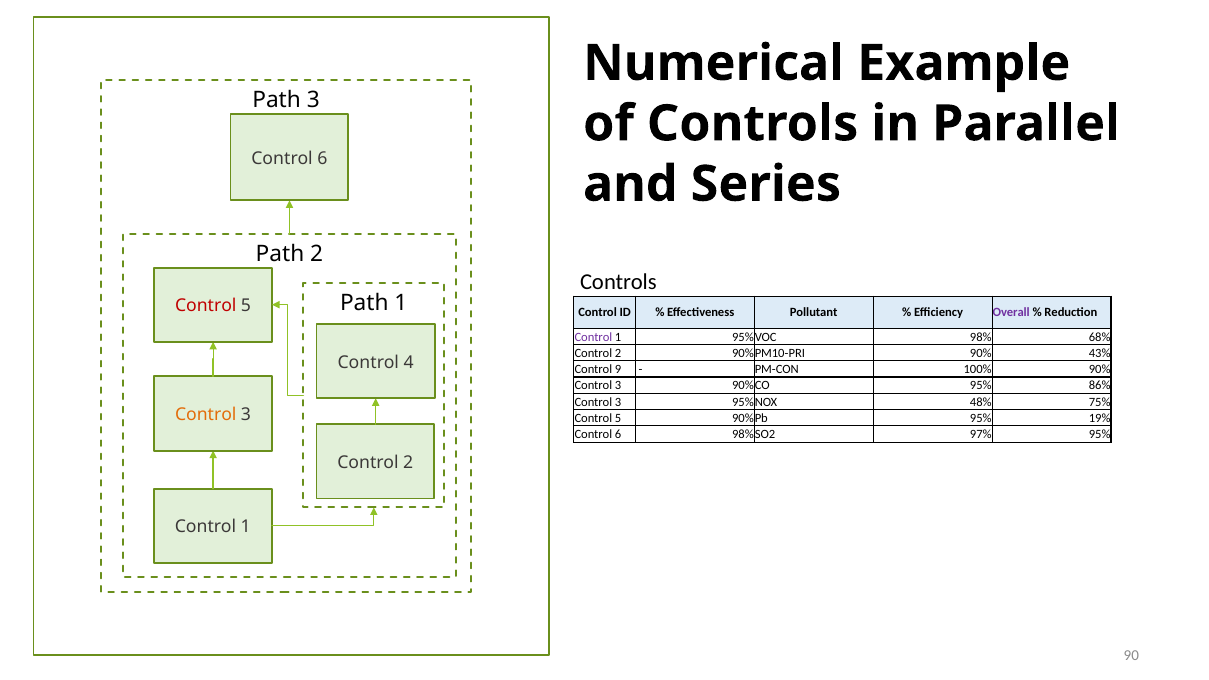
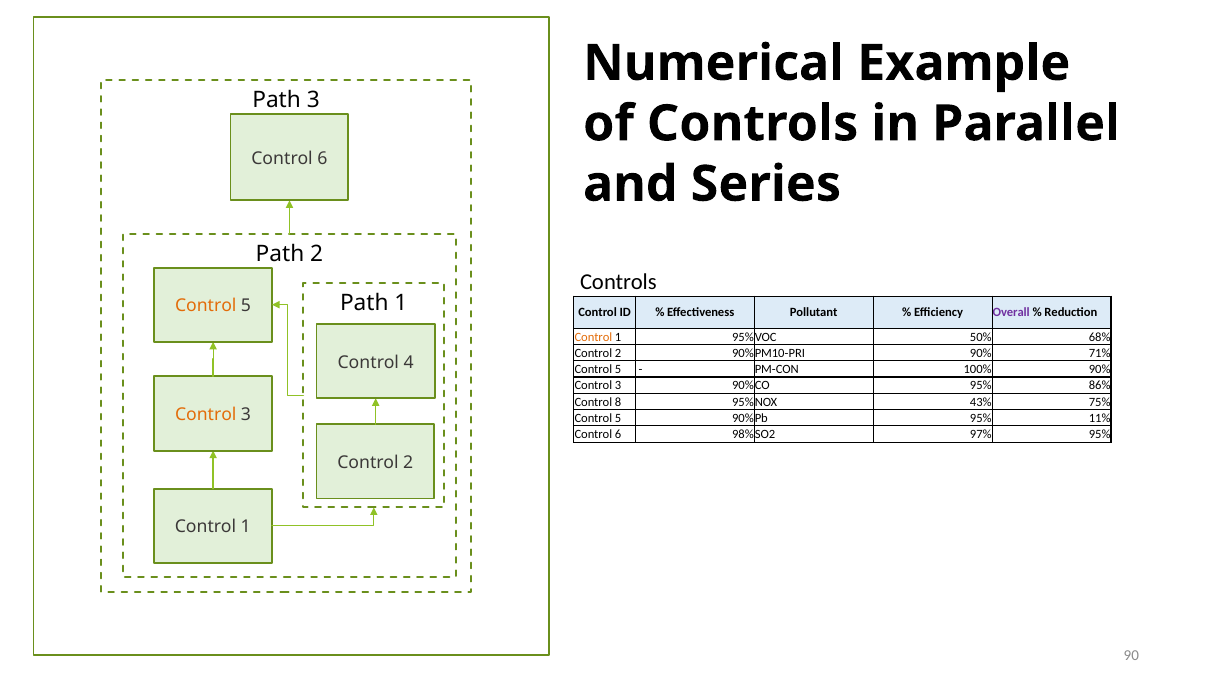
Control at (206, 306) colour: red -> orange
Control at (593, 337) colour: purple -> orange
98%: 98% -> 50%
43%: 43% -> 71%
9 at (618, 370): 9 -> 5
3 at (618, 402): 3 -> 8
48%: 48% -> 43%
19%: 19% -> 11%
